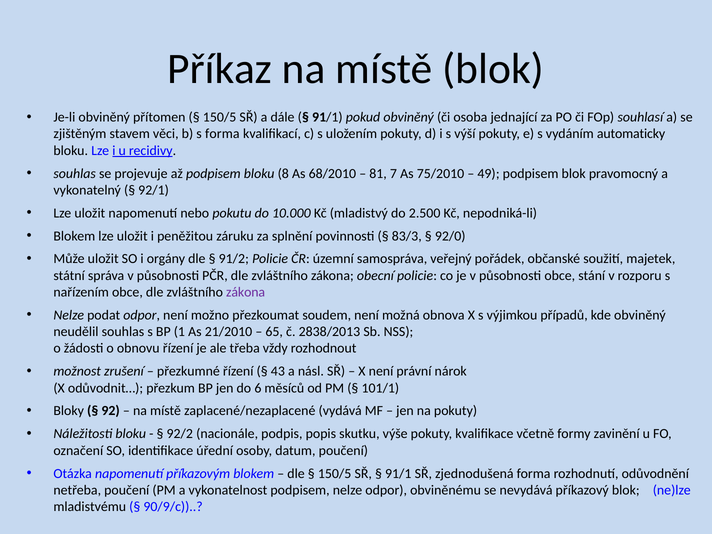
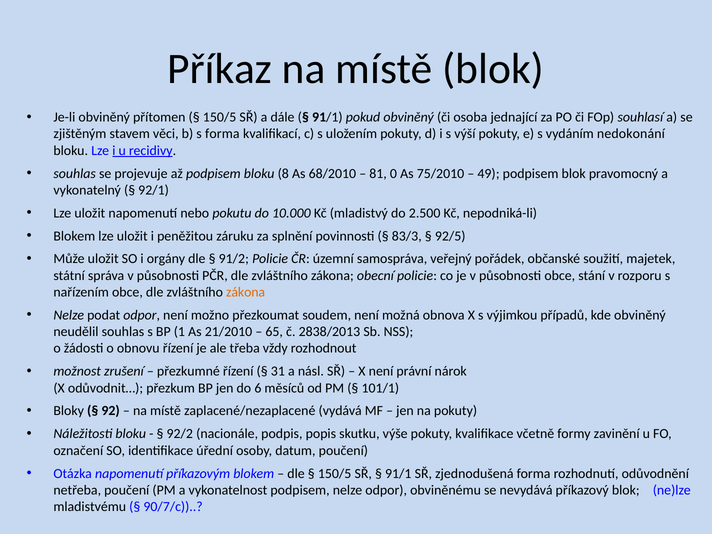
automaticky: automaticky -> nedokonání
7: 7 -> 0
92/0: 92/0 -> 92/5
zákona at (246, 292) colour: purple -> orange
43: 43 -> 31
90/9/c: 90/9/c -> 90/7/c
